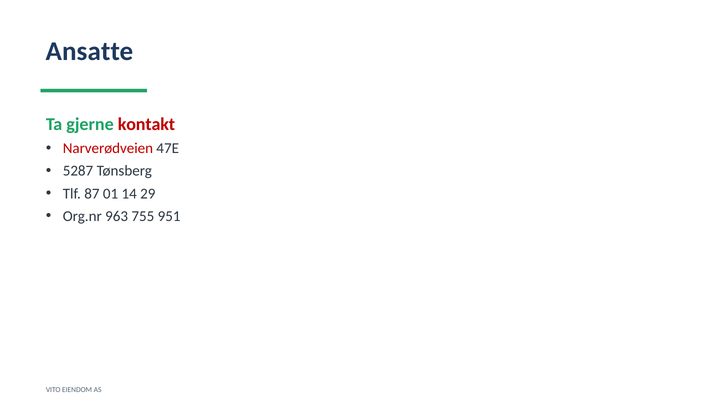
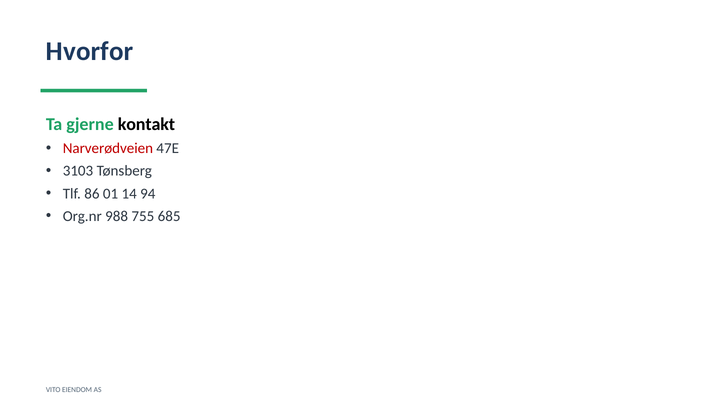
Ansatte: Ansatte -> Hvorfor
kontakt colour: red -> black
5287: 5287 -> 3103
87: 87 -> 86
29: 29 -> 94
963: 963 -> 988
951: 951 -> 685
